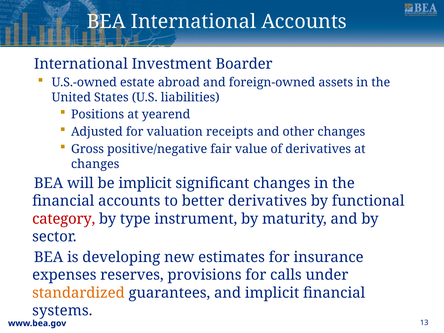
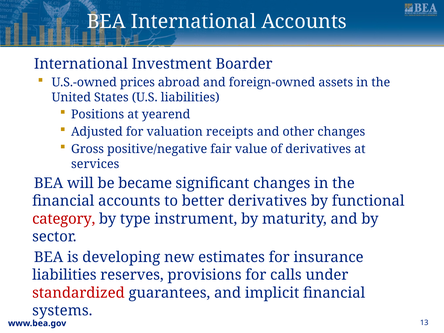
estate: estate -> prices
changes at (95, 164): changes -> services
be implicit: implicit -> became
expenses at (64, 275): expenses -> liabilities
standardized colour: orange -> red
